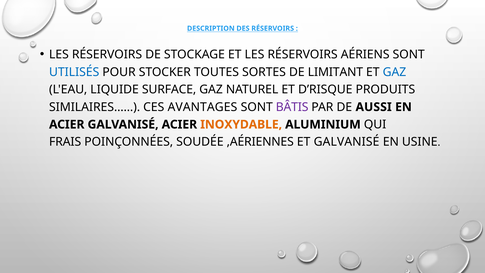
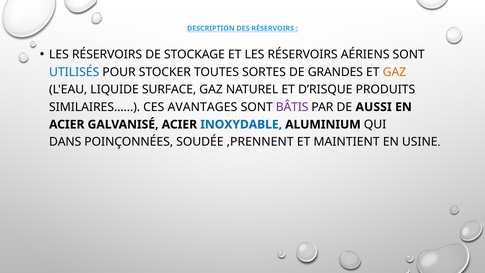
LIMITANT: LIMITANT -> GRANDES
GAZ at (394, 72) colour: blue -> orange
INOXYDABLE colour: orange -> blue
FRAIS: FRAIS -> DANS
,AÉRIENNES: ,AÉRIENNES -> ,PRENNENT
ET GALVANISÉ: GALVANISÉ -> MAINTIENT
